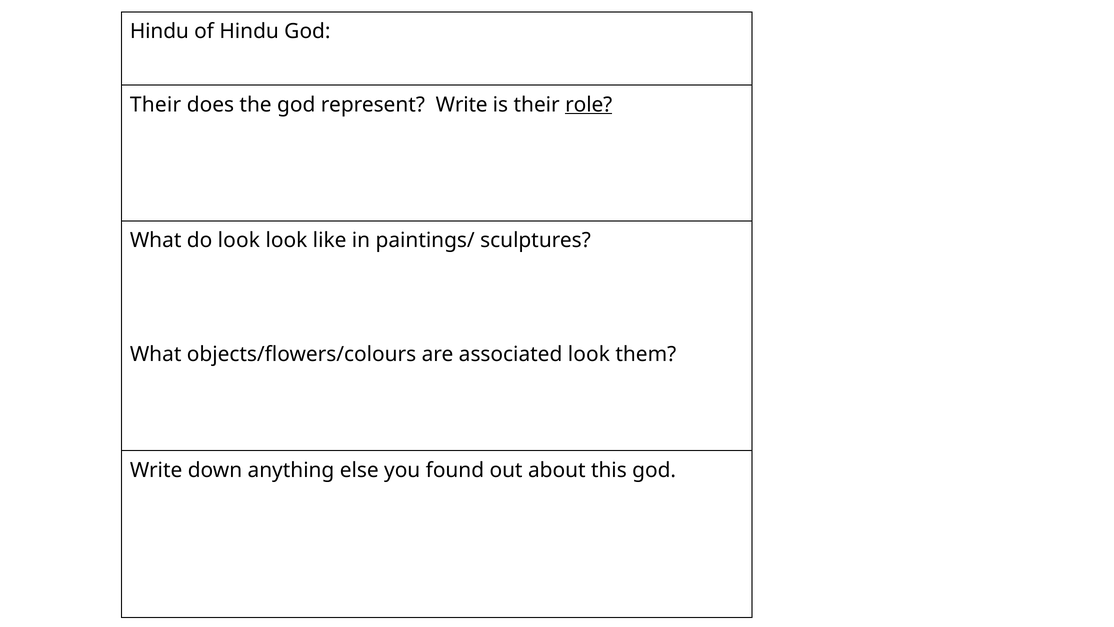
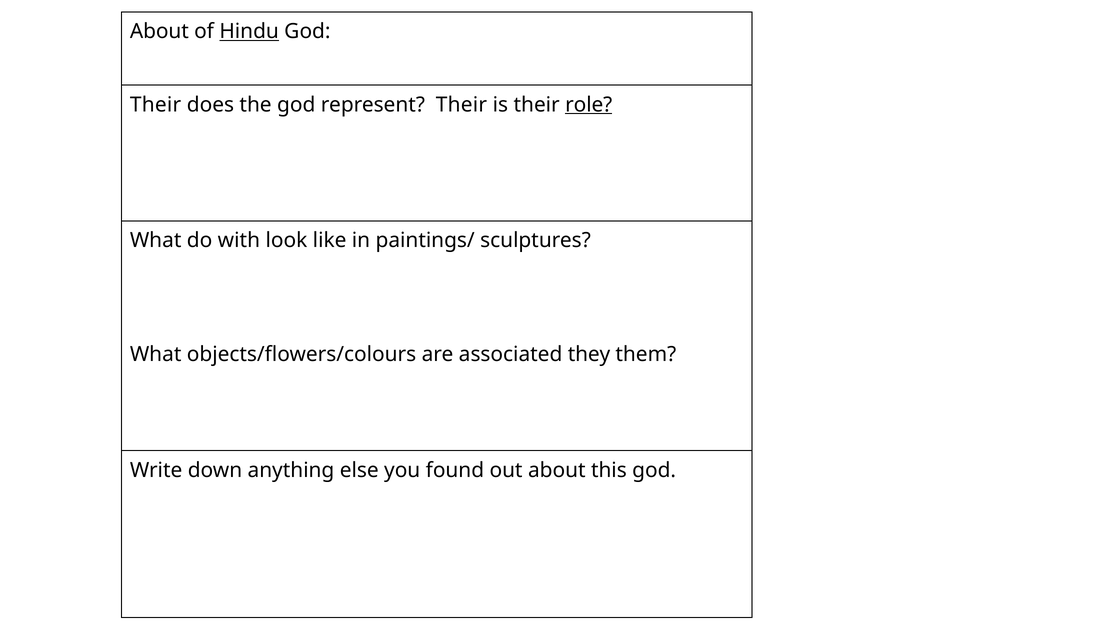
Hindu at (159, 31): Hindu -> About
Hindu at (249, 31) underline: none -> present
represent Write: Write -> Their
do look: look -> with
associated look: look -> they
